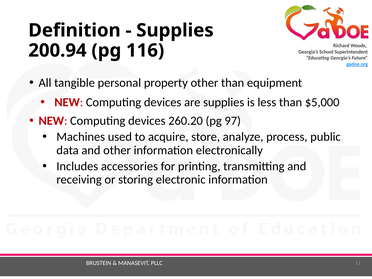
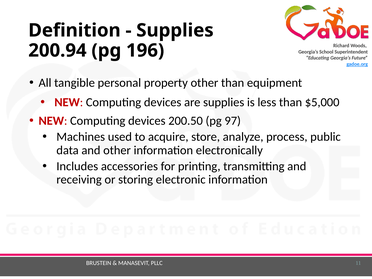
116: 116 -> 196
260.20: 260.20 -> 200.50
